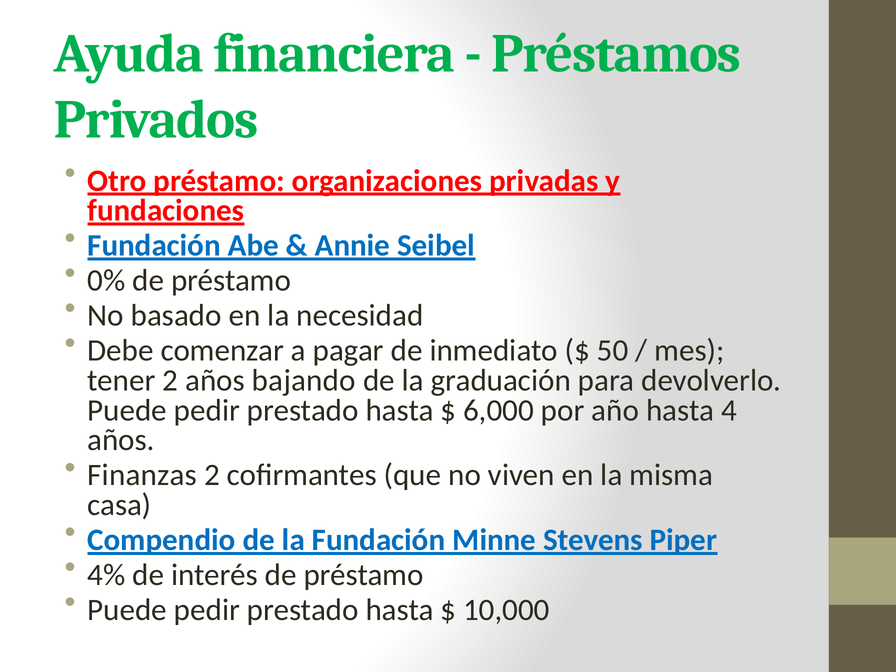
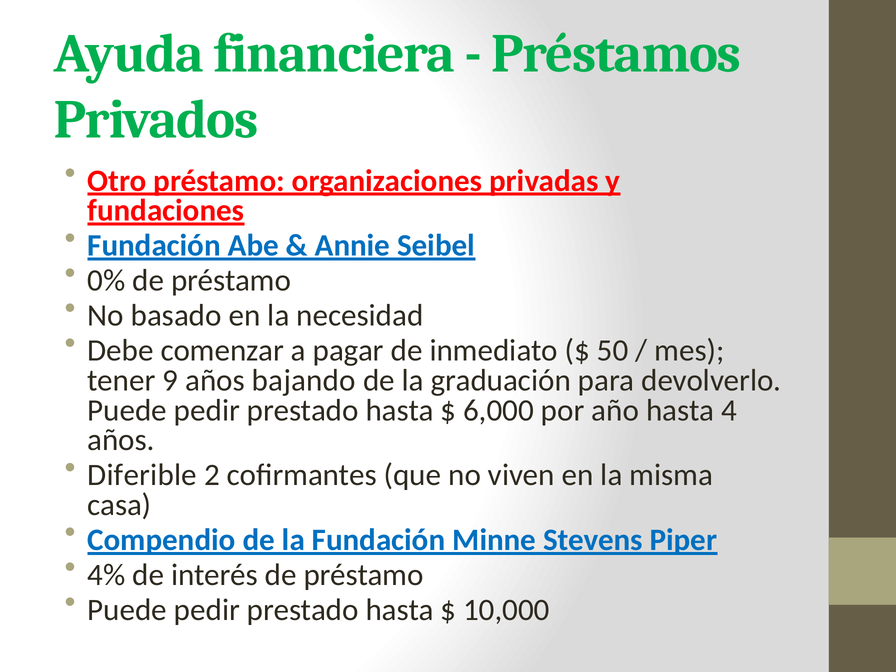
tener 2: 2 -> 9
Finanzas: Finanzas -> Diferible
